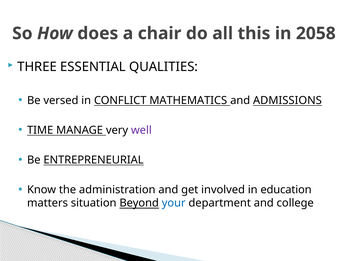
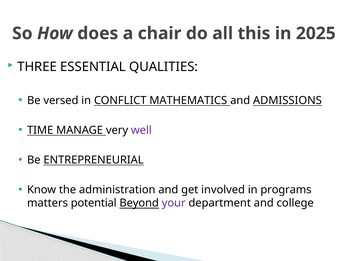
2058: 2058 -> 2025
education: education -> programs
situation: situation -> potential
your colour: blue -> purple
